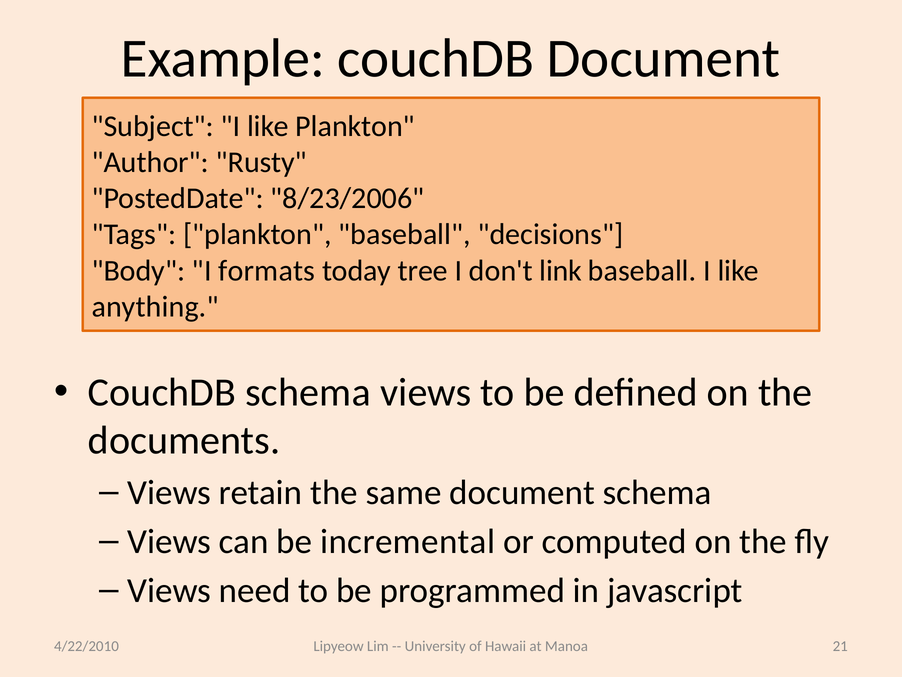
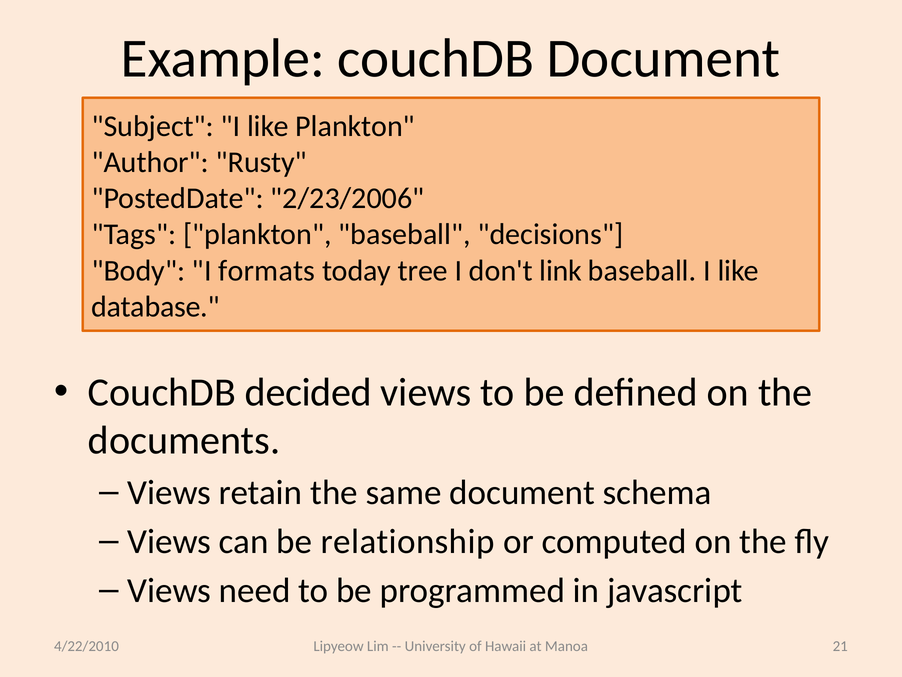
8/23/2006: 8/23/2006 -> 2/23/2006
anything: anything -> database
CouchDB schema: schema -> decided
incremental: incremental -> relationship
